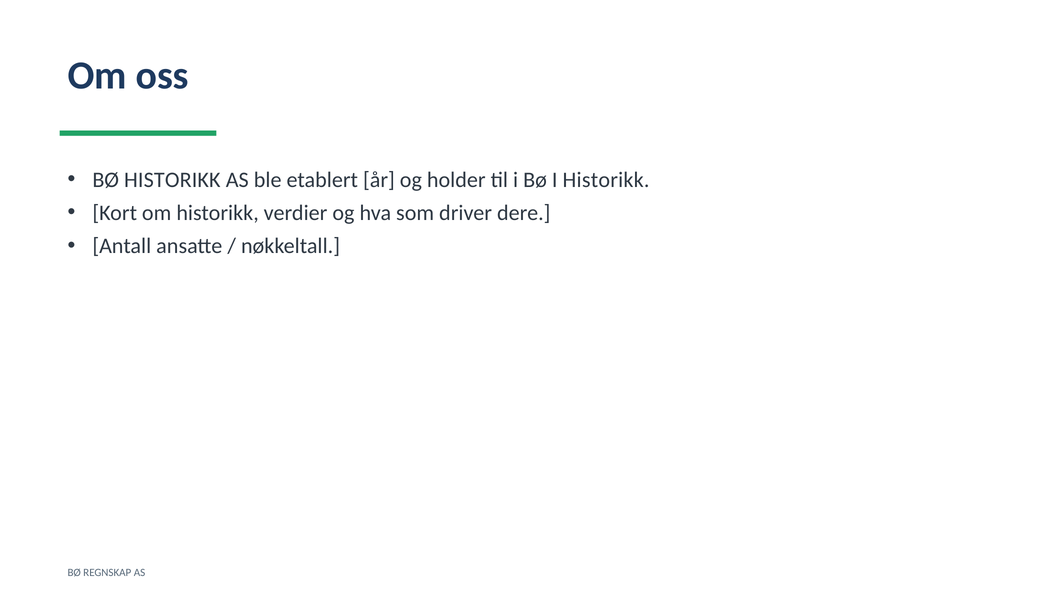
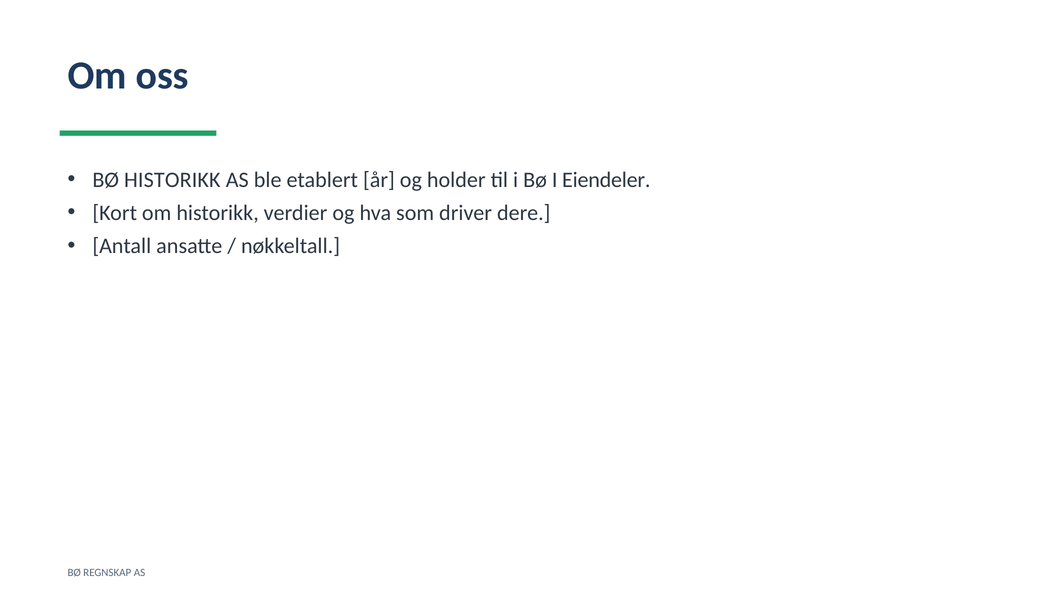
I Historikk: Historikk -> Eiendeler
